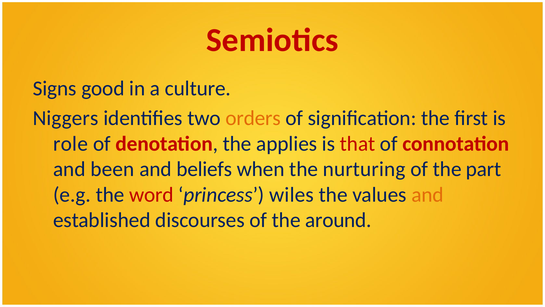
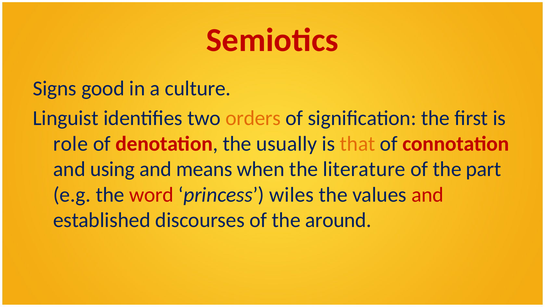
Niggers: Niggers -> Linguist
applies: applies -> usually
that colour: red -> orange
been: been -> using
beliefs: beliefs -> means
nurturing: nurturing -> literature
and at (428, 195) colour: orange -> red
